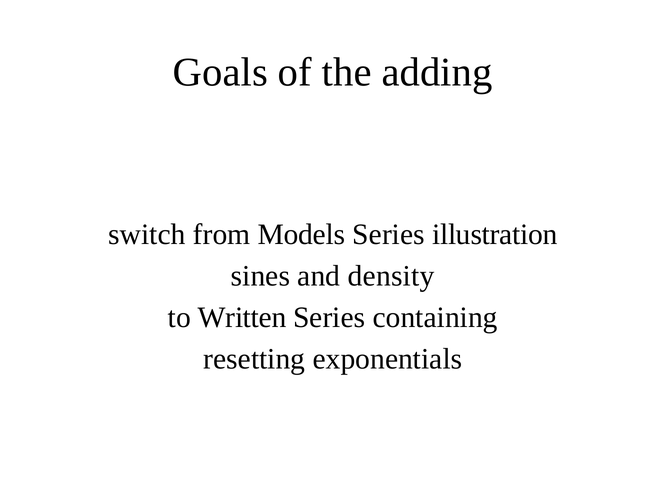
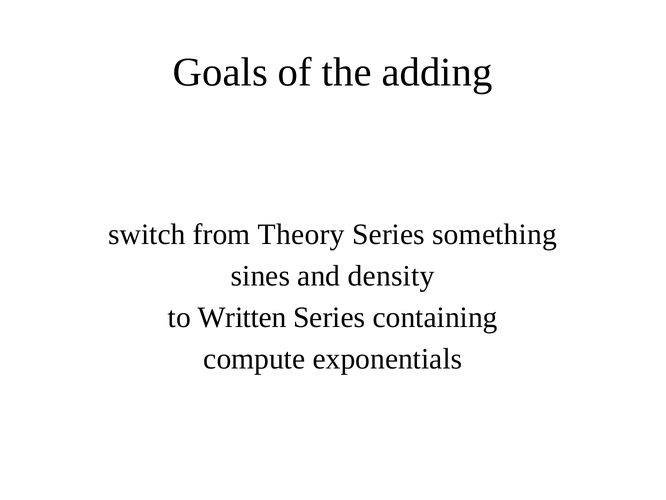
Models: Models -> Theory
illustration: illustration -> something
resetting: resetting -> compute
